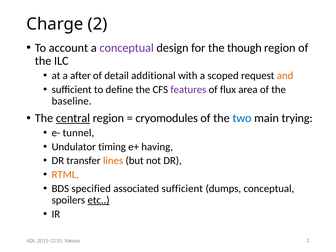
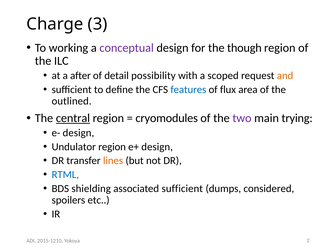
Charge 2: 2 -> 3
account: account -> working
additional: additional -> possibility
features colour: purple -> blue
baseline: baseline -> outlined
two colour: blue -> purple
e- tunnel: tunnel -> design
Undulator timing: timing -> region
e+ having: having -> design
RTML colour: orange -> blue
specified: specified -> shielding
dumps conceptual: conceptual -> considered
etc underline: present -> none
